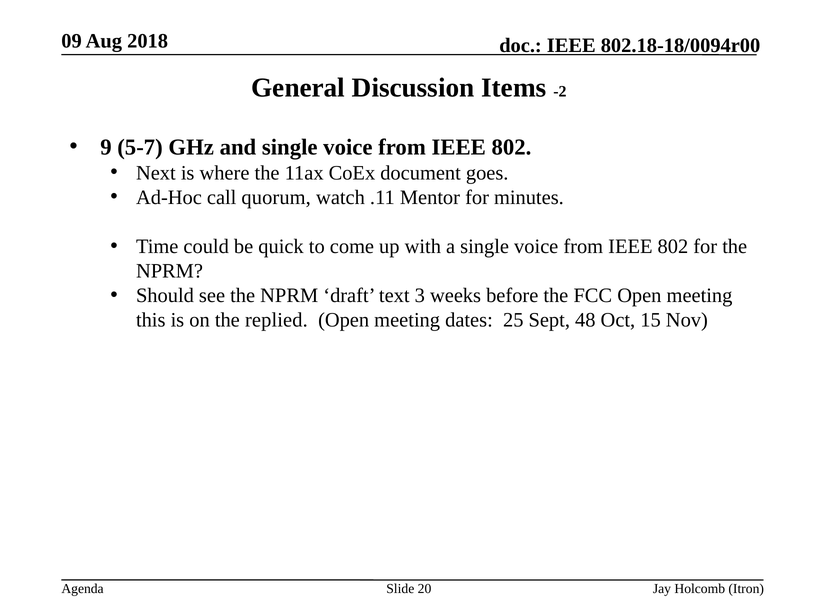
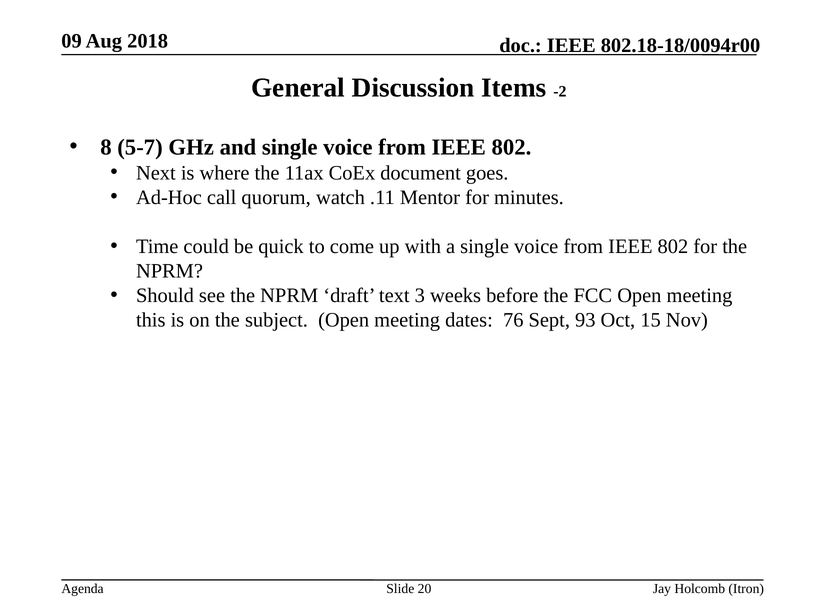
9: 9 -> 8
replied: replied -> subject
25: 25 -> 76
48: 48 -> 93
